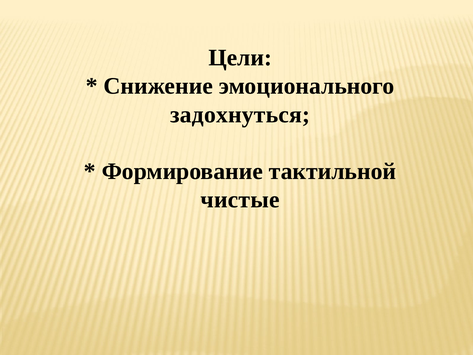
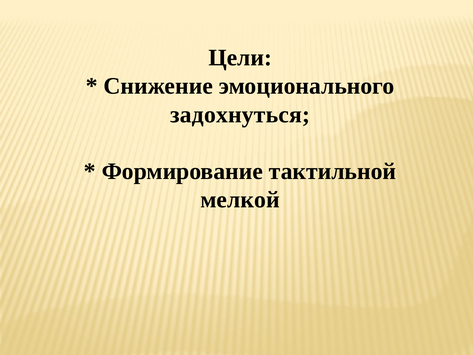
чистые: чистые -> мелкой
